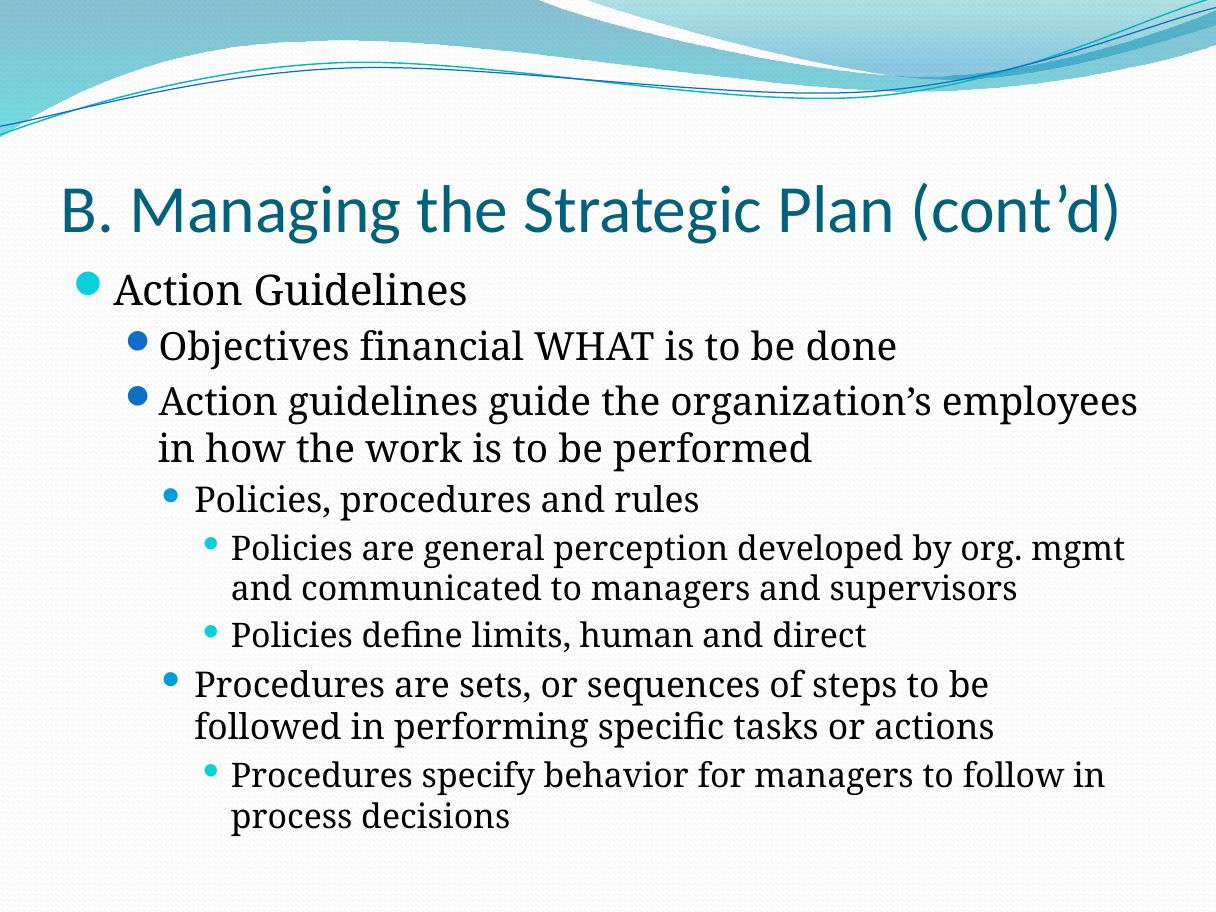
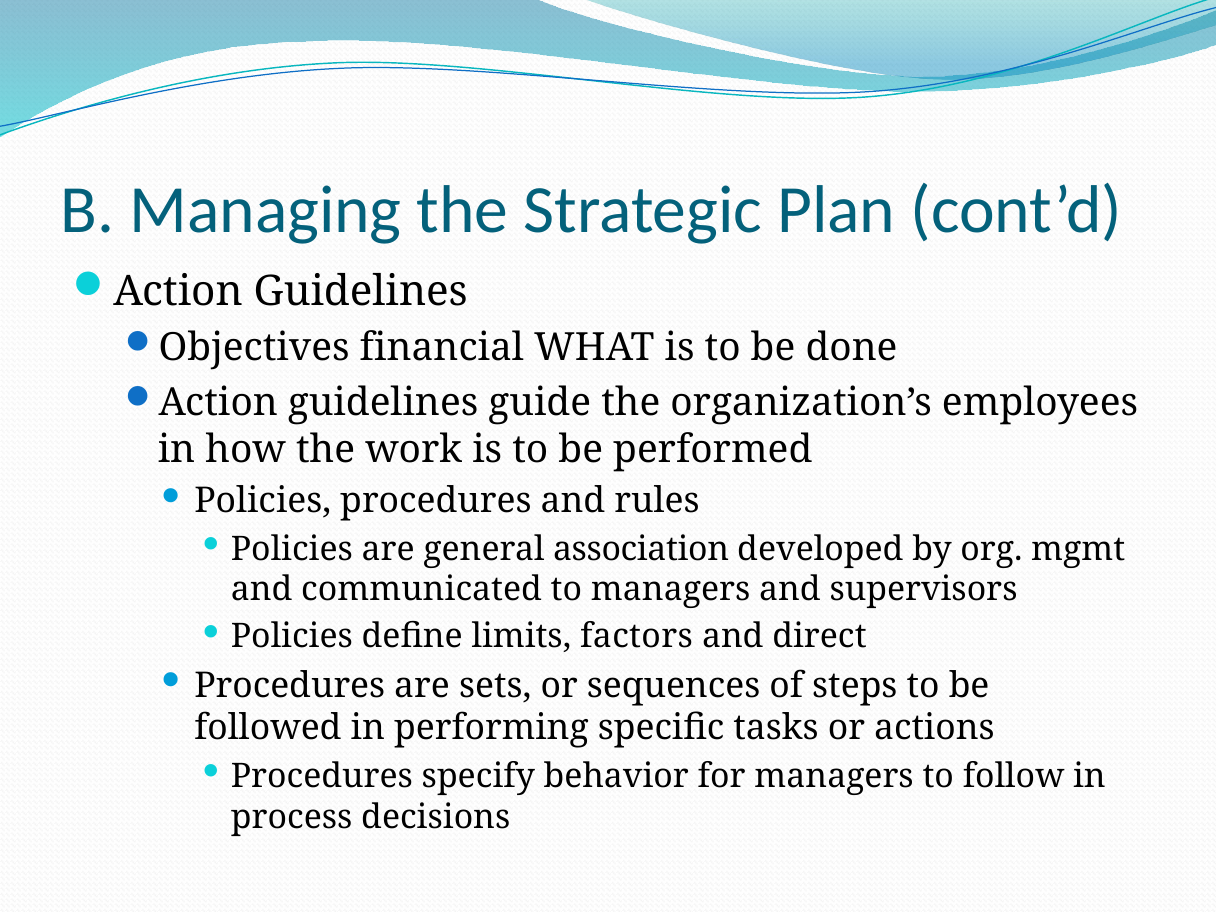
perception: perception -> association
human: human -> factors
